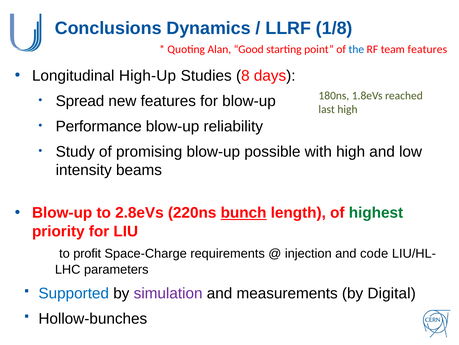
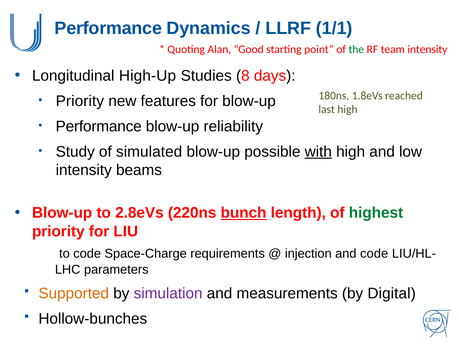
Conclusions at (108, 28): Conclusions -> Performance
1/8: 1/8 -> 1/1
the colour: blue -> green
team features: features -> intensity
Spread at (80, 101): Spread -> Priority
promising: promising -> simulated
with underline: none -> present
to profit: profit -> code
Supported colour: blue -> orange
